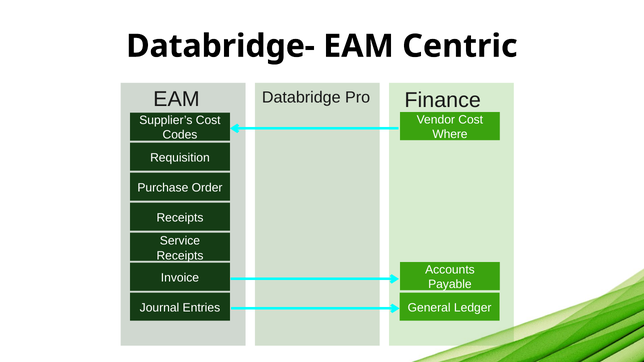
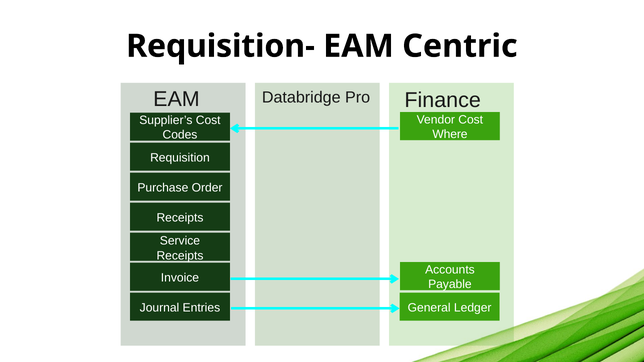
Databridge-: Databridge- -> Requisition-
